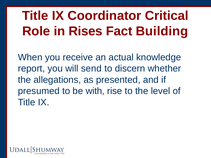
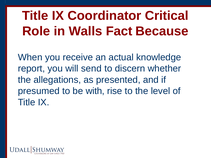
Rises: Rises -> Walls
Building: Building -> Because
